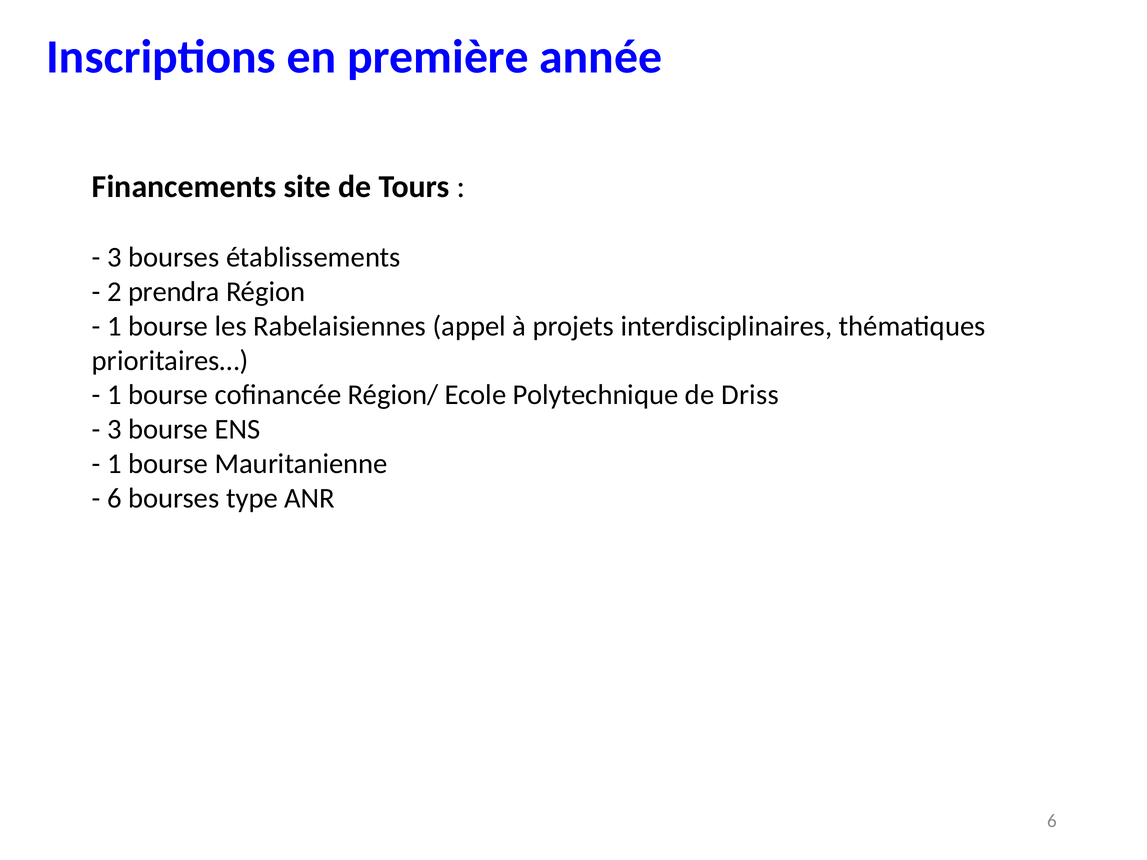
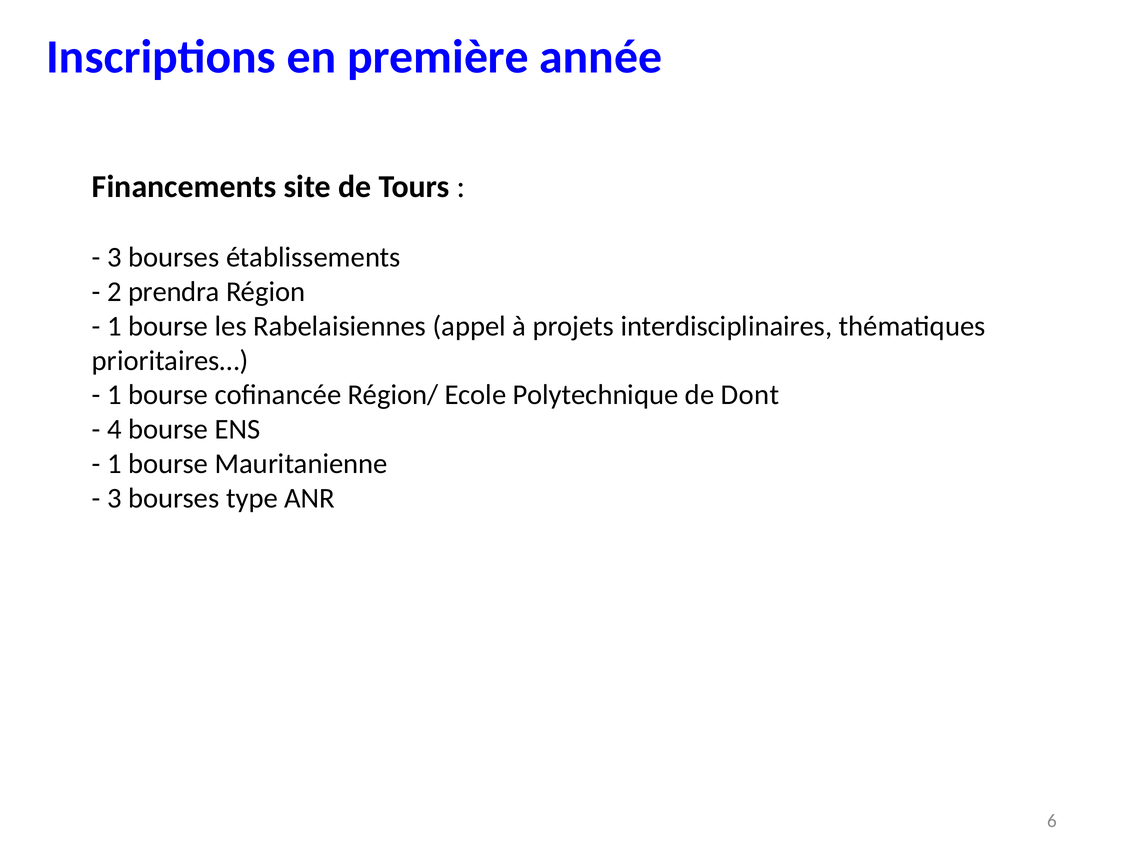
Driss: Driss -> Dont
3 at (114, 430): 3 -> 4
6 at (114, 498): 6 -> 3
